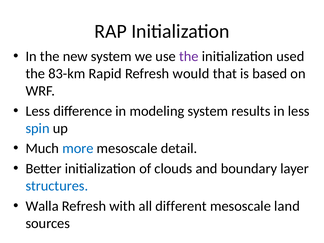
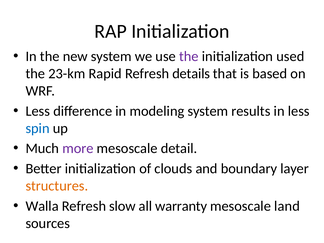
83-km: 83-km -> 23-km
would: would -> details
more colour: blue -> purple
structures colour: blue -> orange
with: with -> slow
different: different -> warranty
